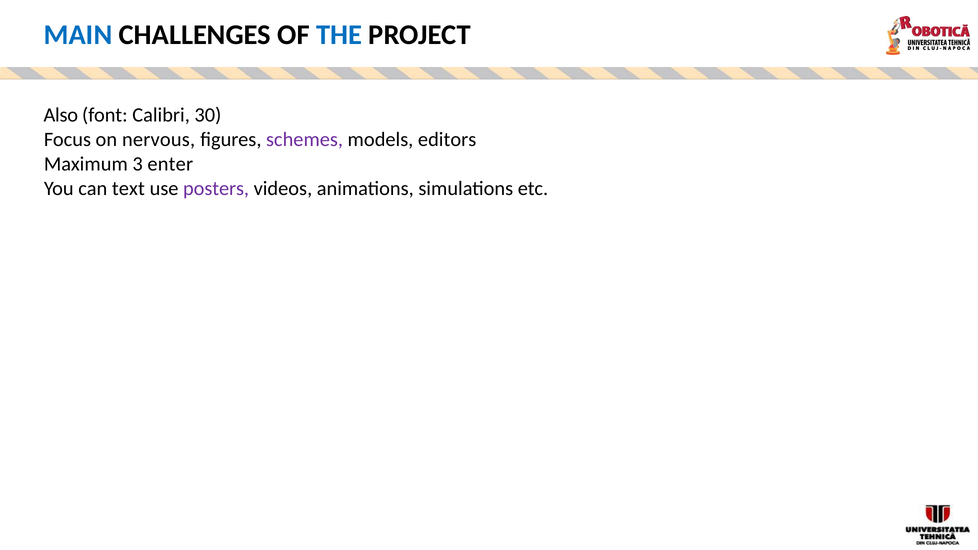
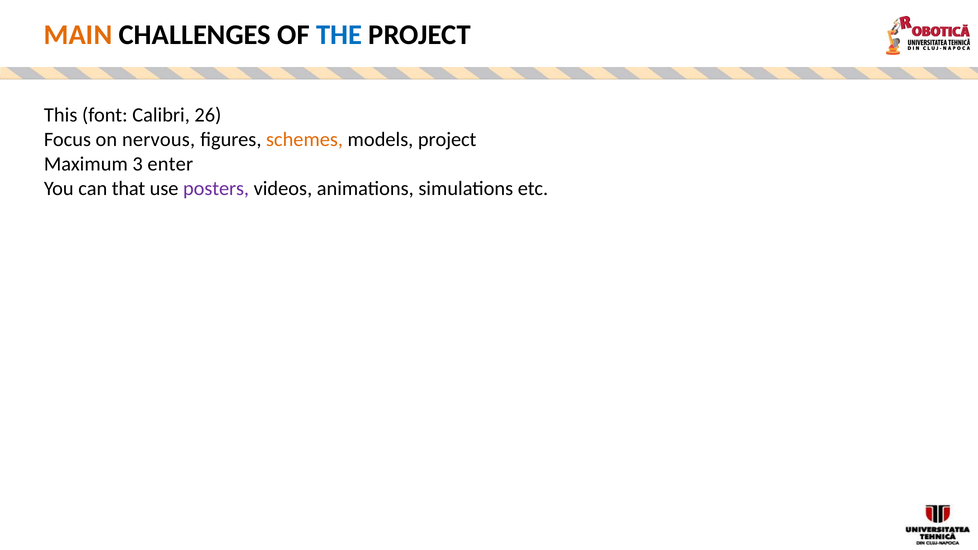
MAIN colour: blue -> orange
Also: Also -> This
30: 30 -> 26
schemes colour: purple -> orange
models editors: editors -> project
text: text -> that
